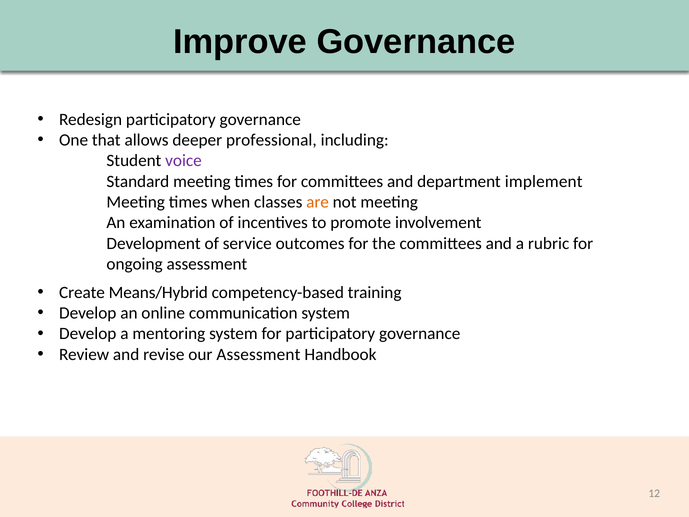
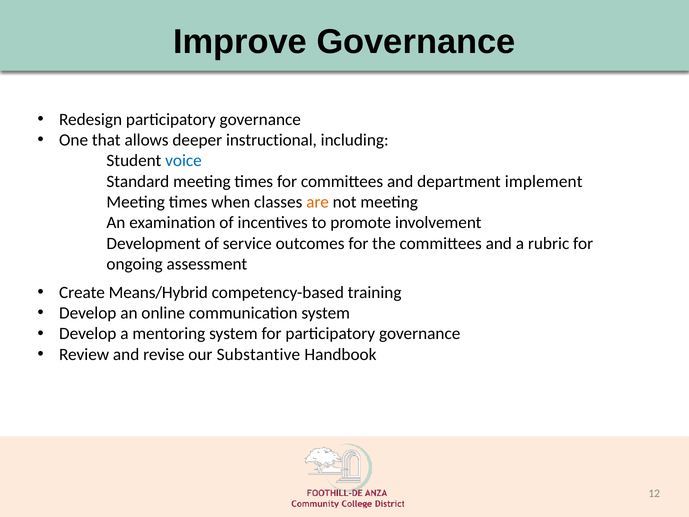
professional: professional -> instructional
voice colour: purple -> blue
our Assessment: Assessment -> Substantive
